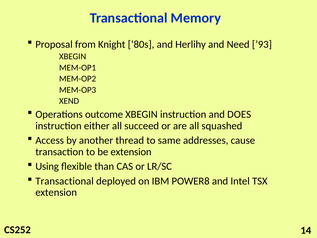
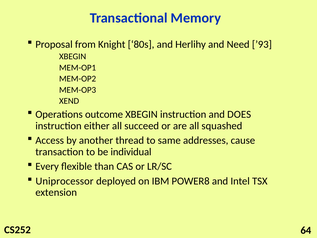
be extension: extension -> individual
Using: Using -> Every
Transactional at (65, 181): Transactional -> Uniprocessor
14: 14 -> 64
